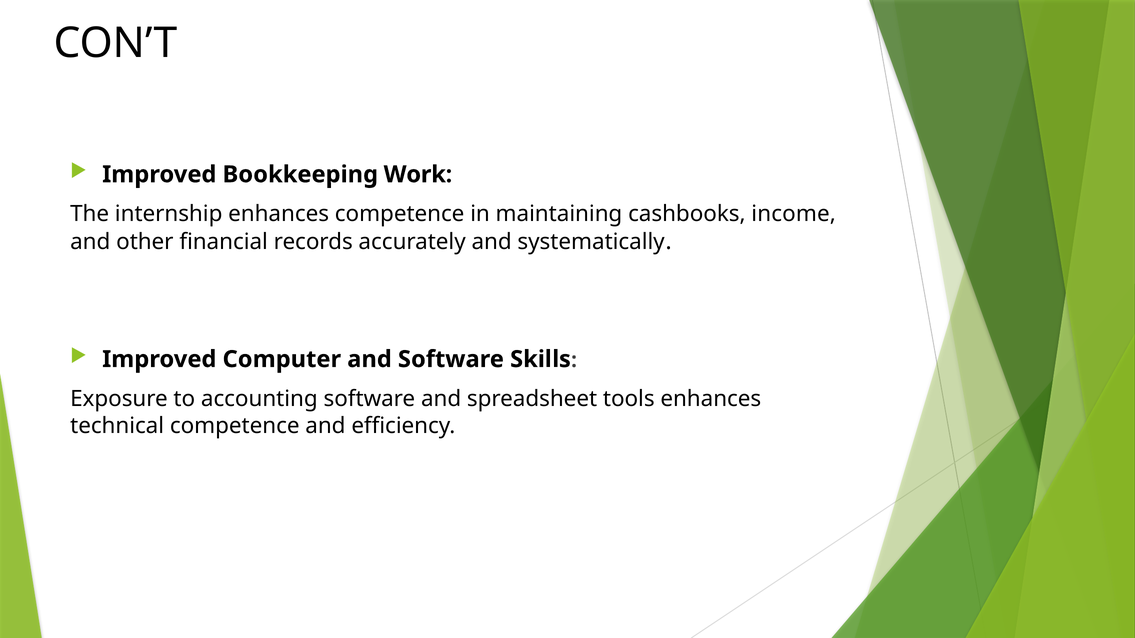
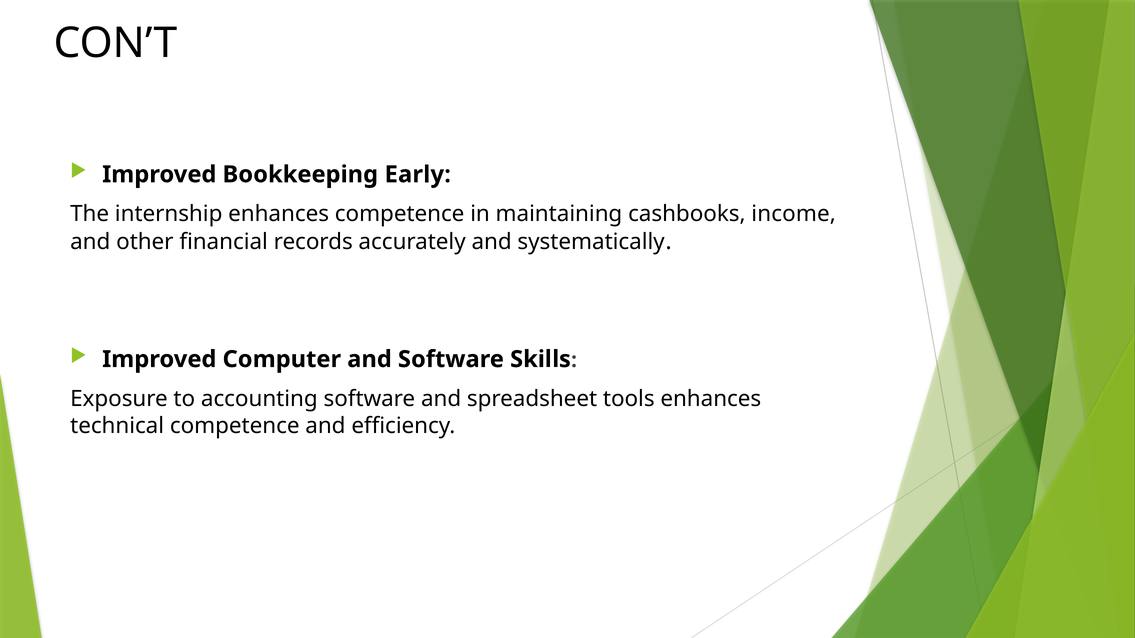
Work: Work -> Early
